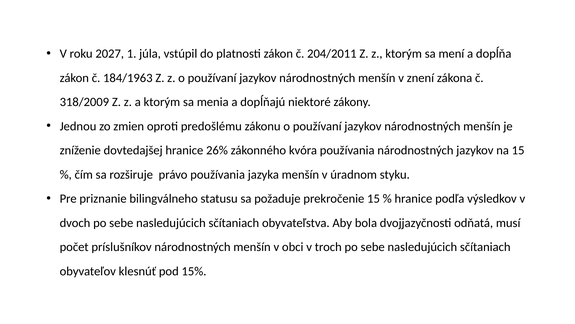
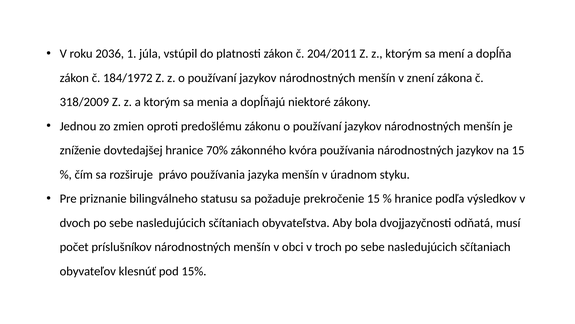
2027: 2027 -> 2036
184/1963: 184/1963 -> 184/1972
26%: 26% -> 70%
